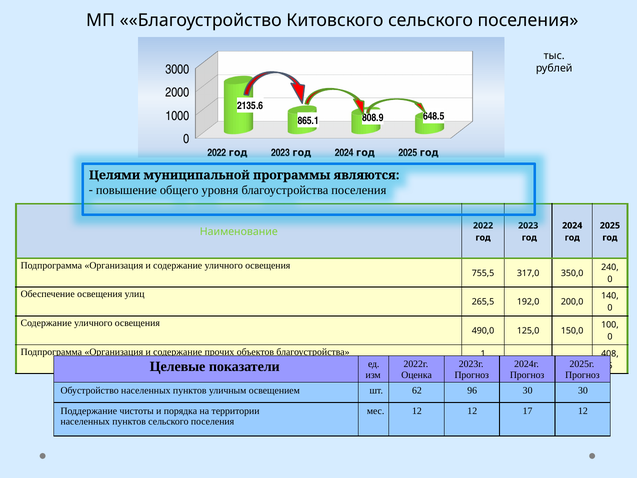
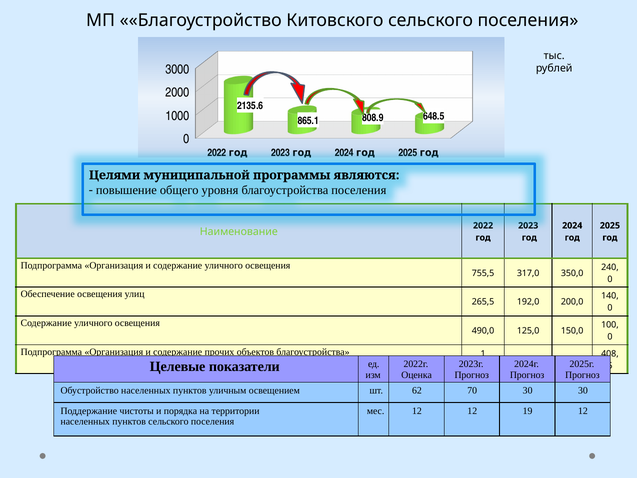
96: 96 -> 70
17: 17 -> 19
